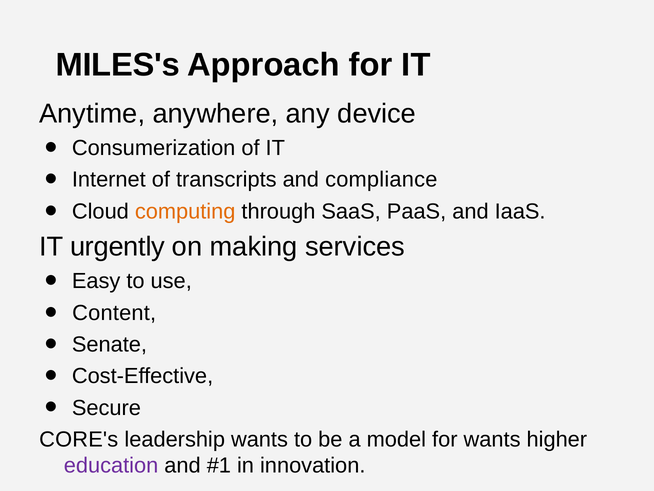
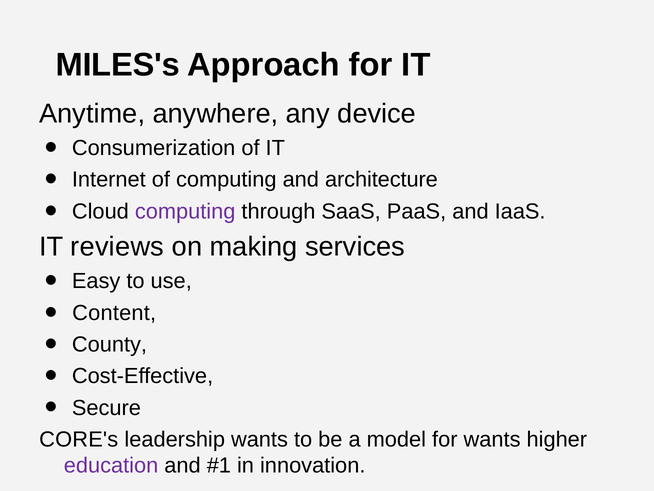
of transcripts: transcripts -> computing
compliance: compliance -> architecture
computing at (185, 211) colour: orange -> purple
urgently: urgently -> reviews
Senate: Senate -> County
